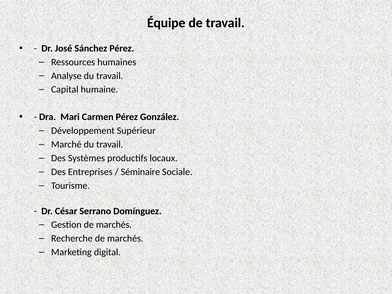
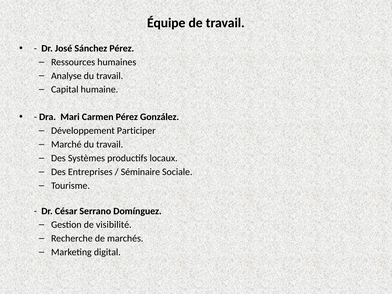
Supérieur: Supérieur -> Participer
Gestion de marchés: marchés -> visibilité
